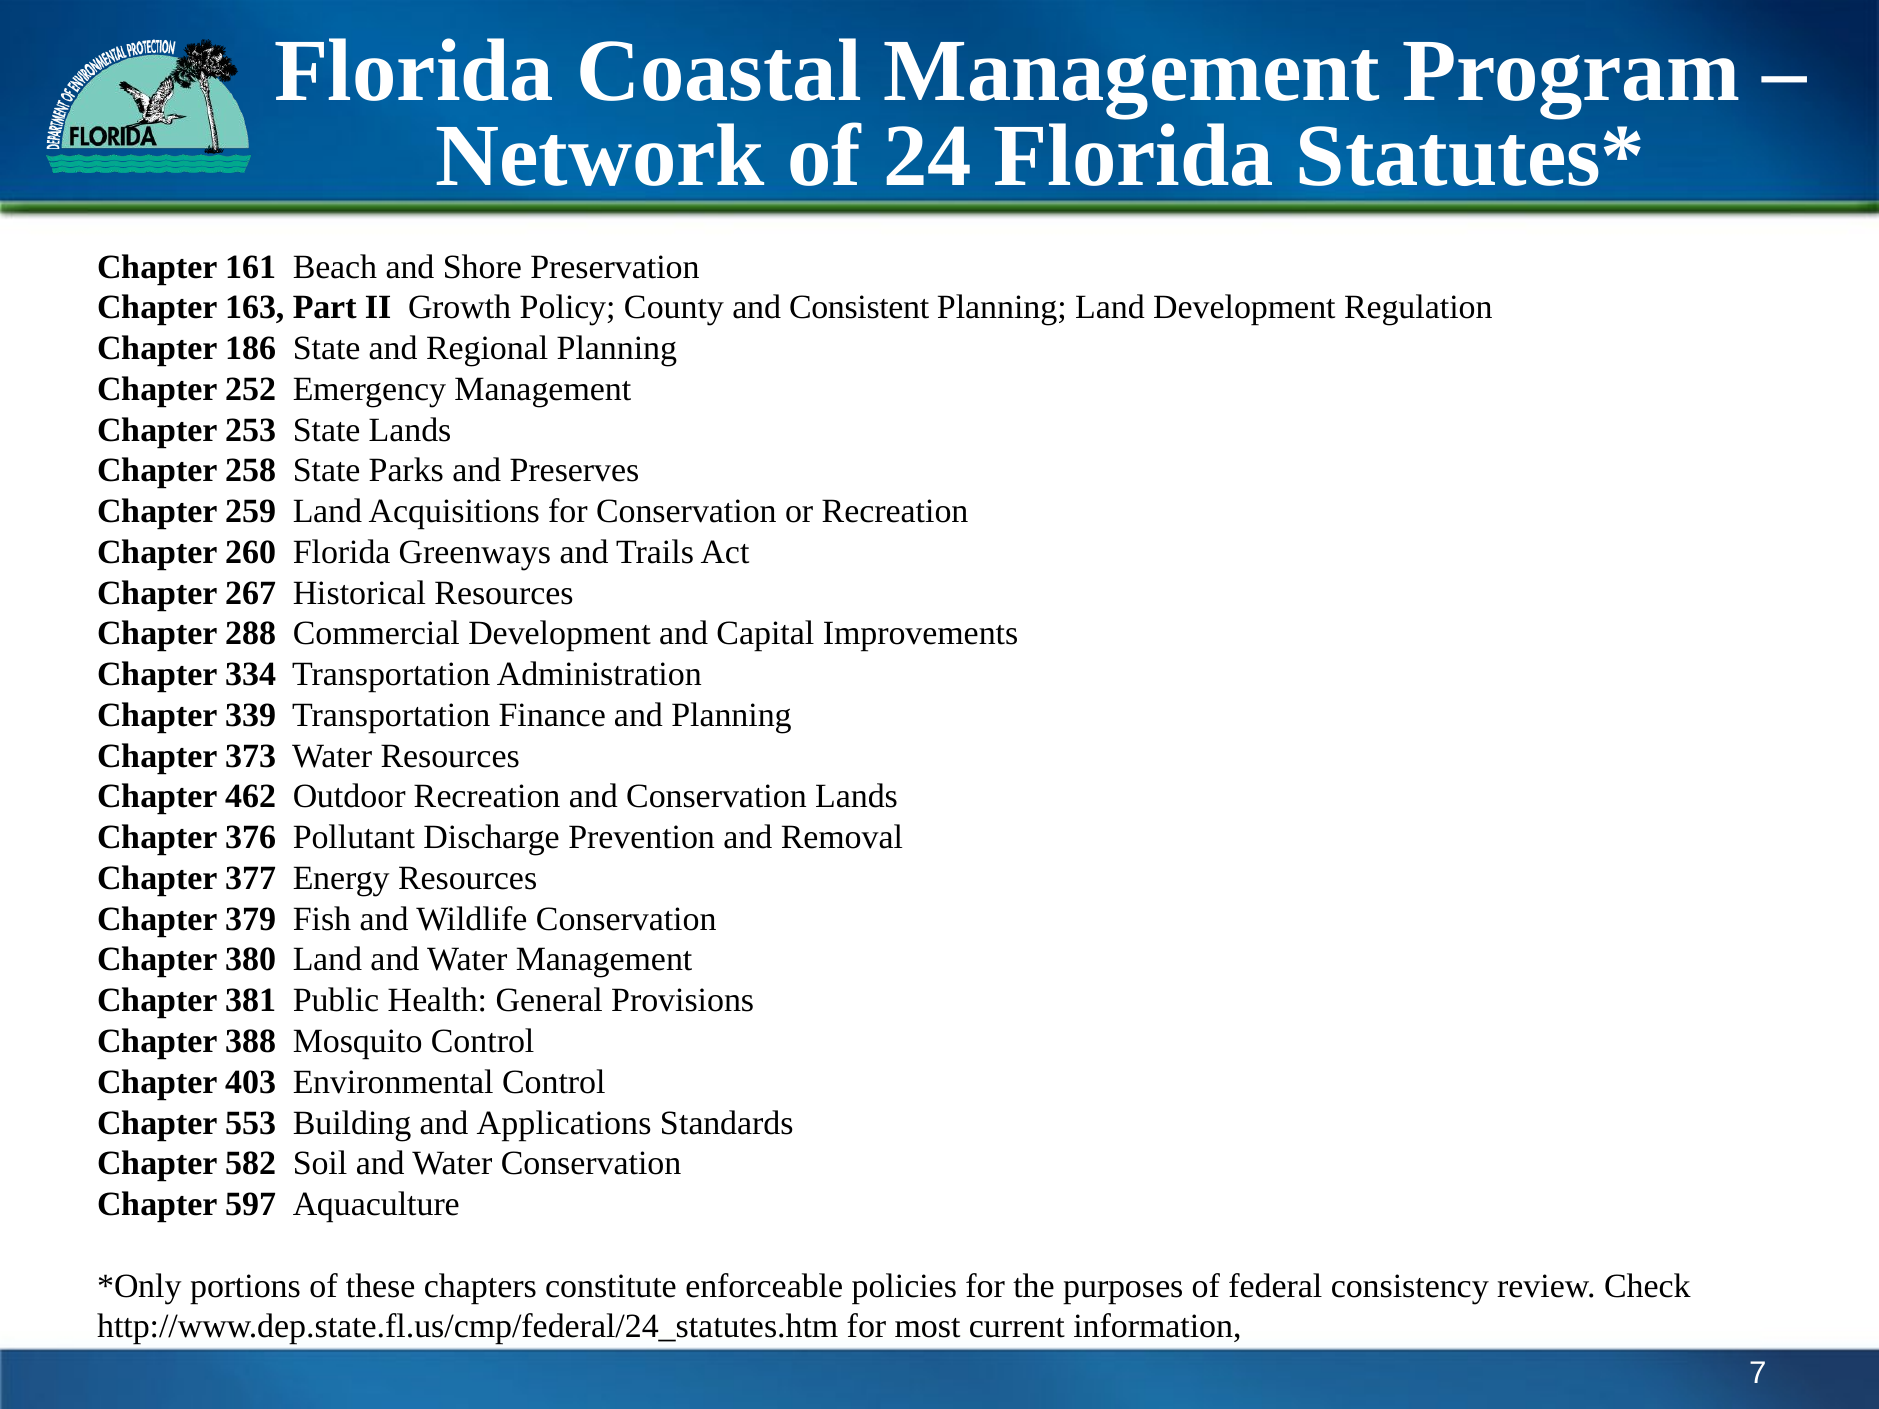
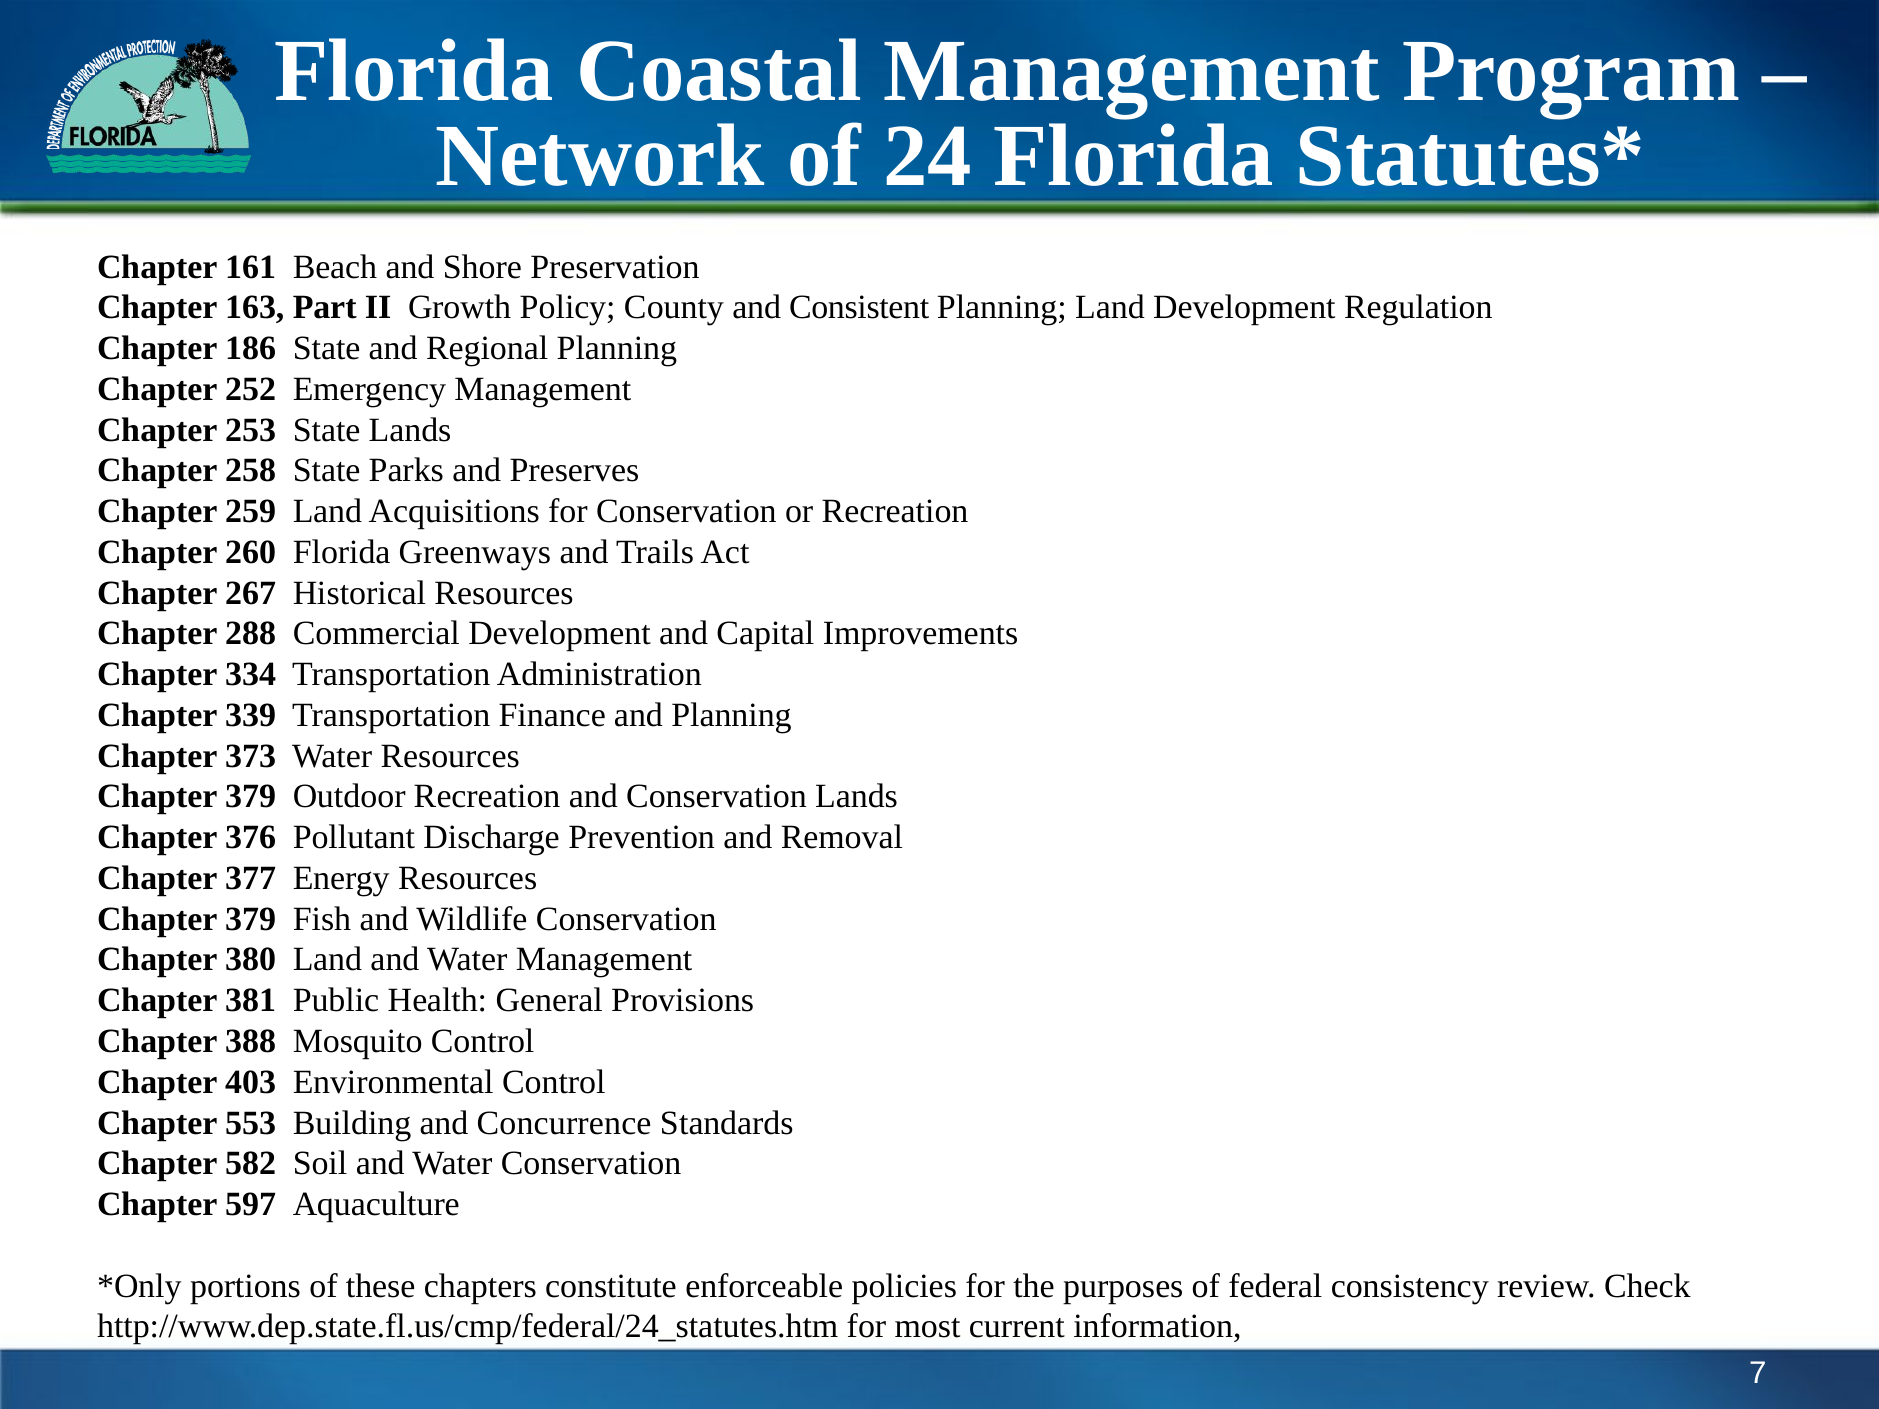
462 at (251, 797): 462 -> 379
Applications: Applications -> Concurrence
